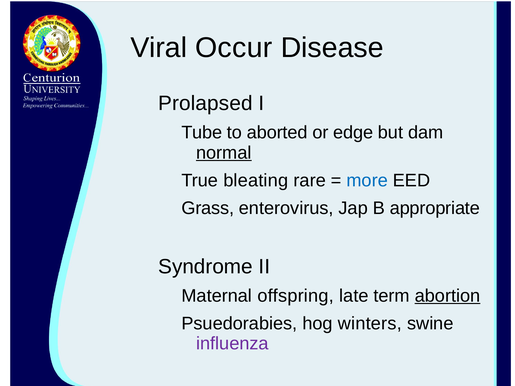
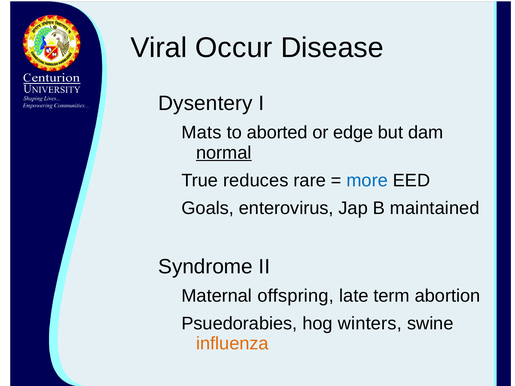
Prolapsed: Prolapsed -> Dysentery
Tube: Tube -> Mats
bleating: bleating -> reduces
Grass: Grass -> Goals
appropriate: appropriate -> maintained
abortion underline: present -> none
influenza colour: purple -> orange
